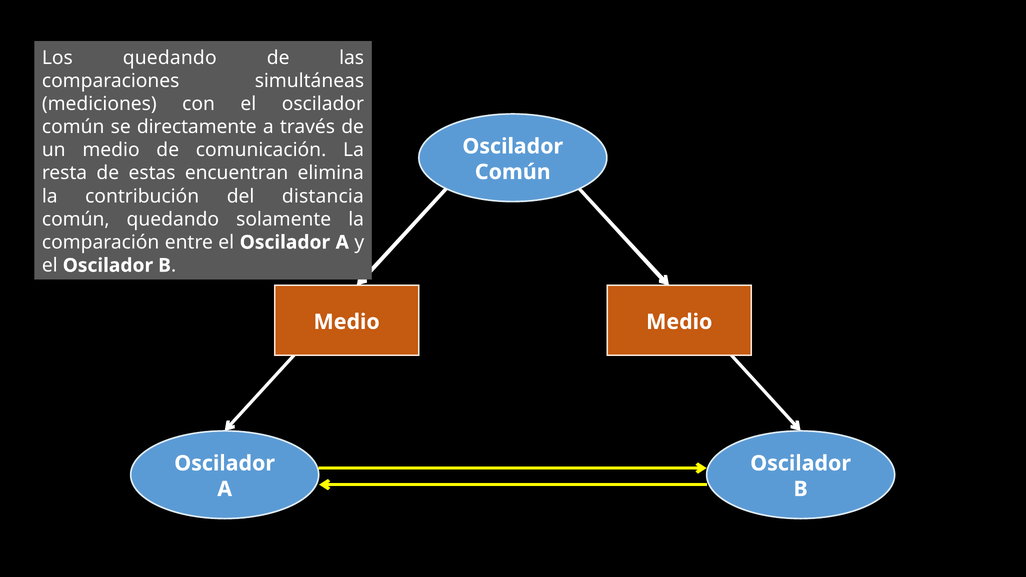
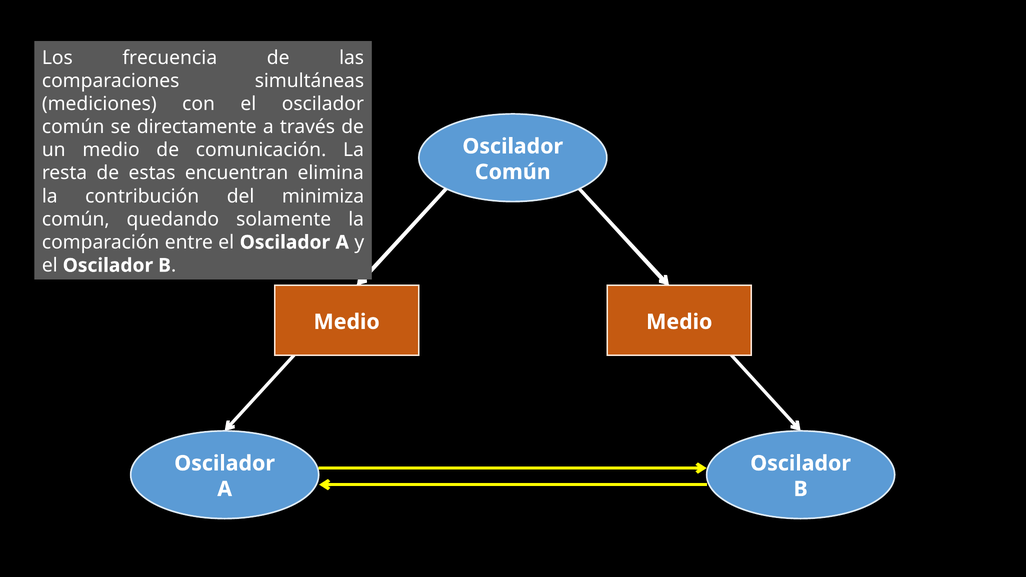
Los quedando: quedando -> frecuencia
distancia: distancia -> minimiza
